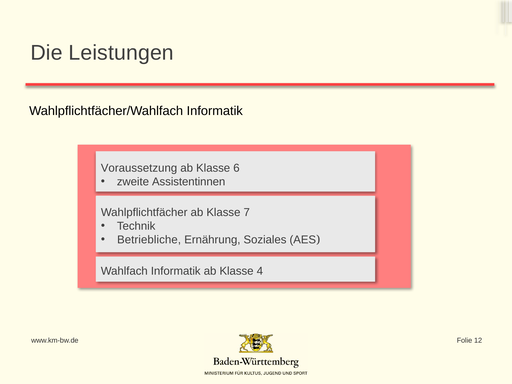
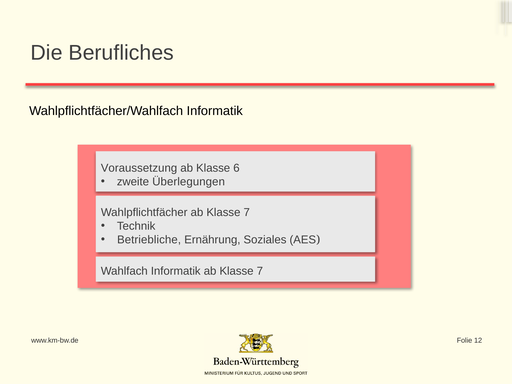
Leistungen: Leistungen -> Berufliches
Assistentinnen: Assistentinnen -> Überlegungen
Informatik ab Klasse 4: 4 -> 7
